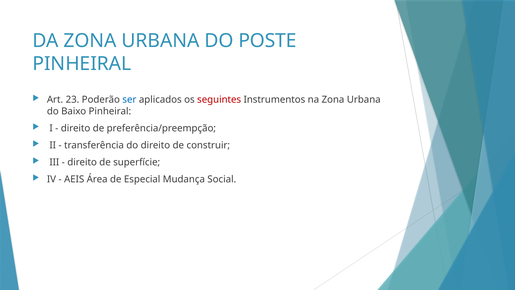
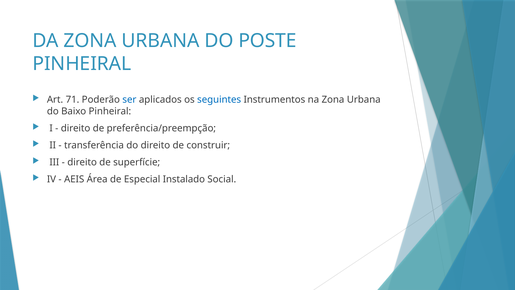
23: 23 -> 71
seguintes colour: red -> blue
Mudança: Mudança -> Instalado
